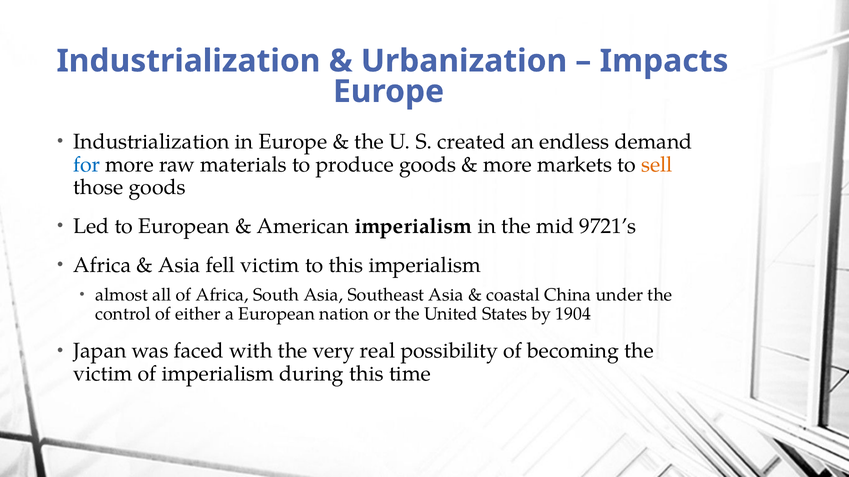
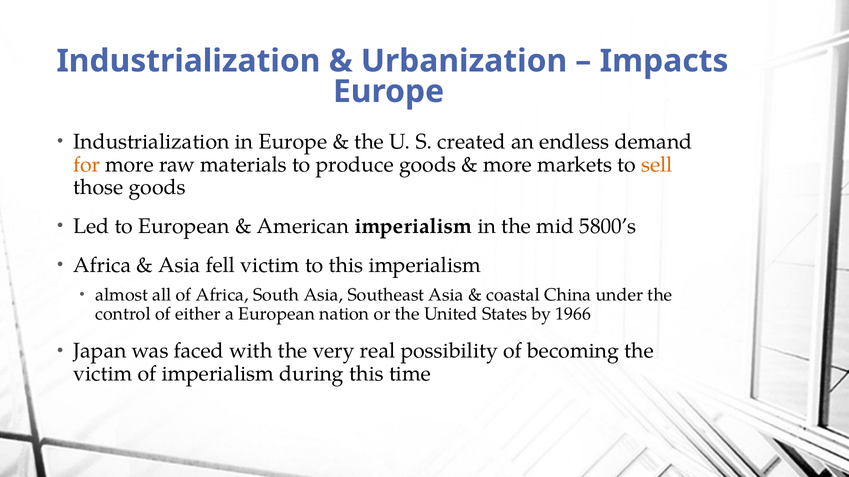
for colour: blue -> orange
9721’s: 9721’s -> 5800’s
1904: 1904 -> 1966
